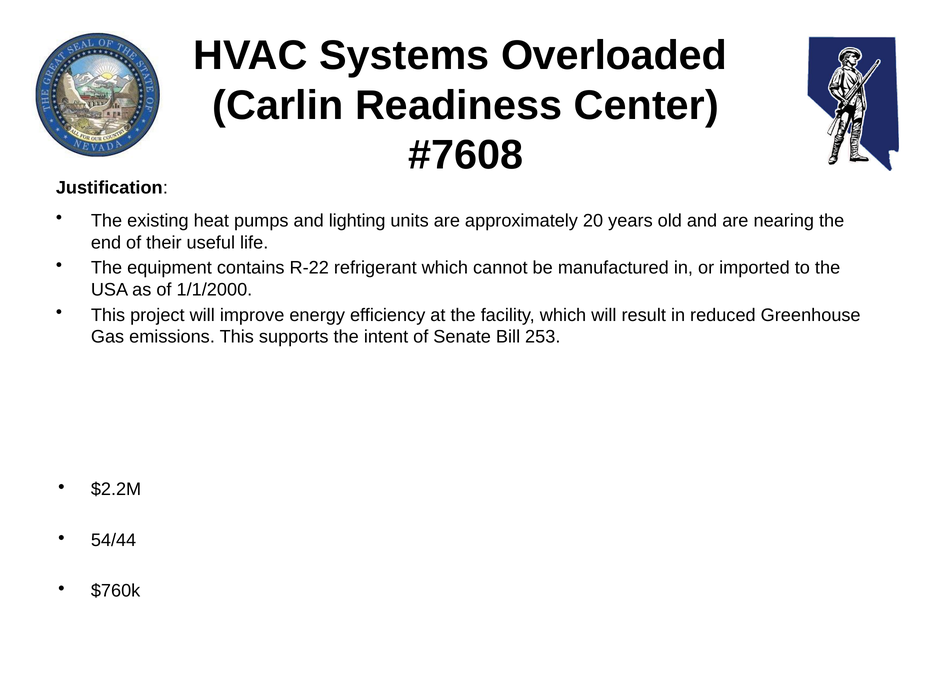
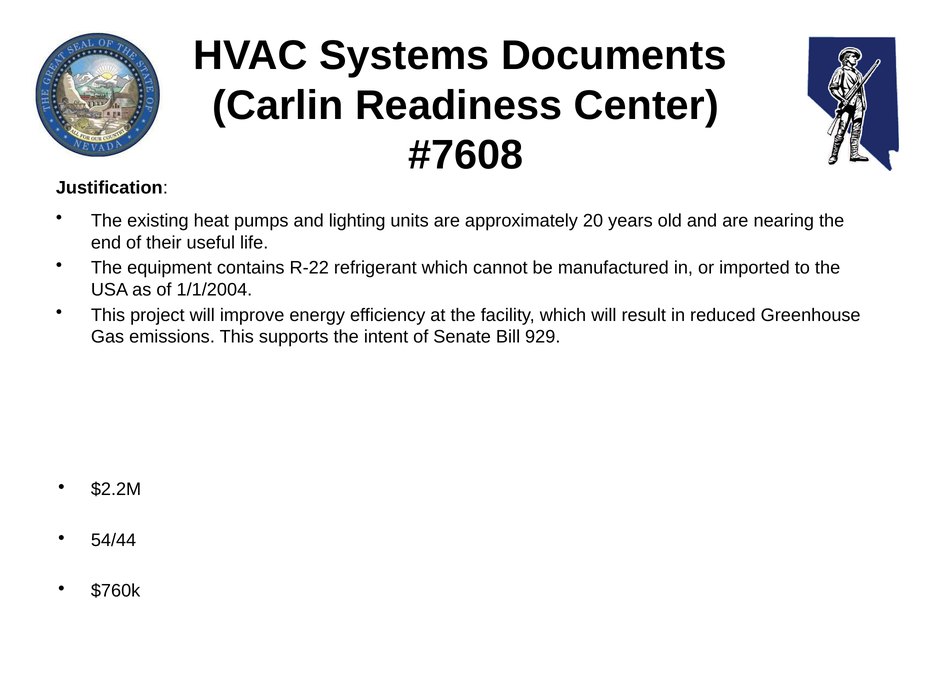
Overloaded: Overloaded -> Documents
1/1/2000: 1/1/2000 -> 1/1/2004
253: 253 -> 929
